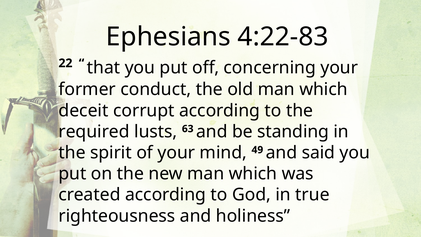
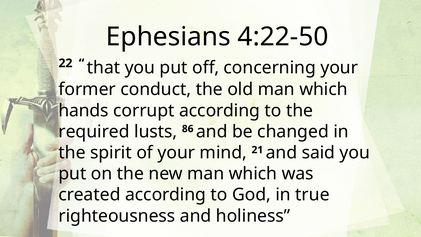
4:22-83: 4:22-83 -> 4:22-50
deceit: deceit -> hands
63: 63 -> 86
standing: standing -> changed
49: 49 -> 21
